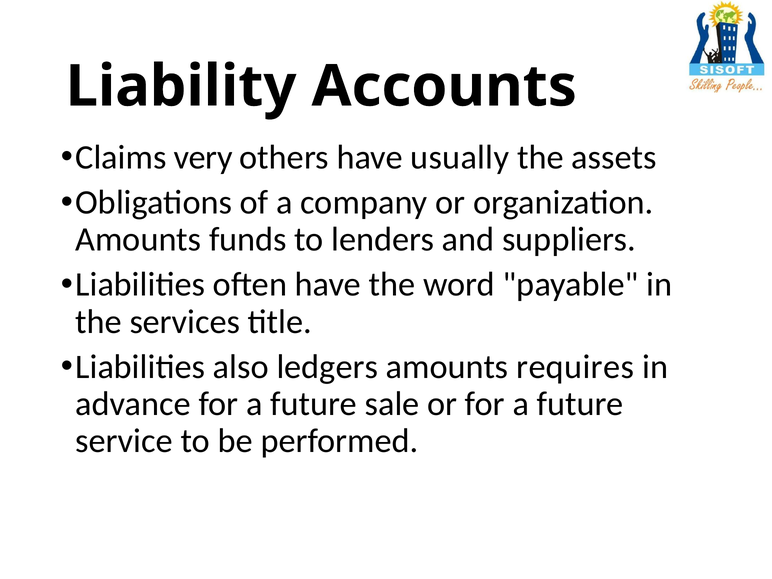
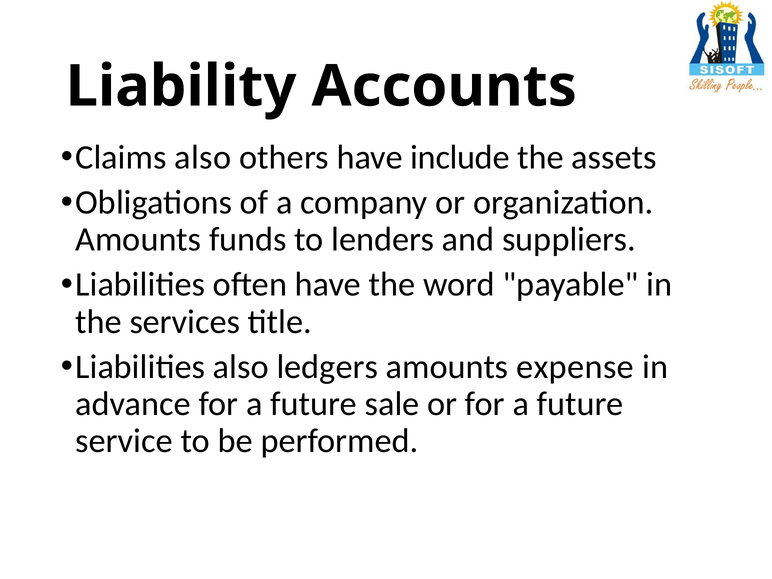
Claims very: very -> also
usually: usually -> include
requires: requires -> expense
